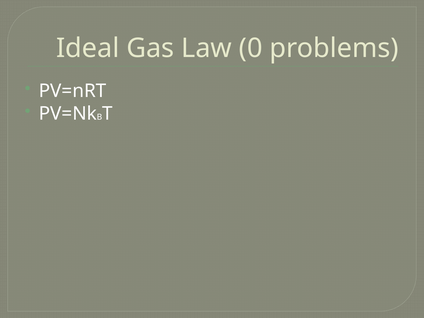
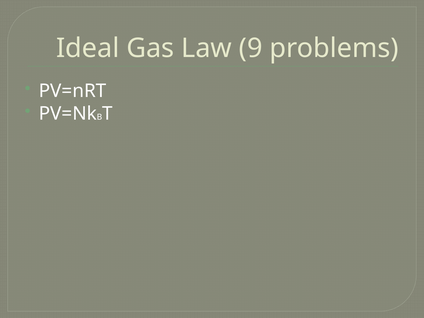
0: 0 -> 9
